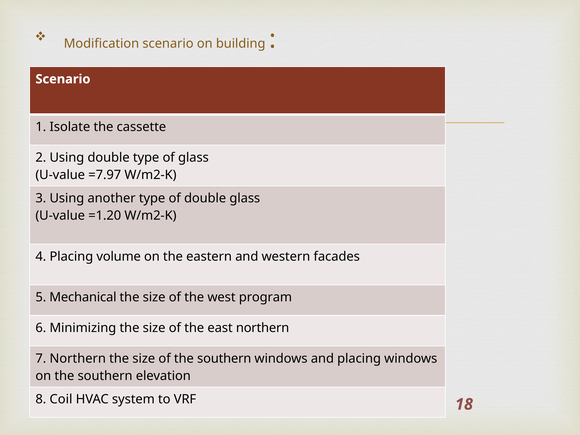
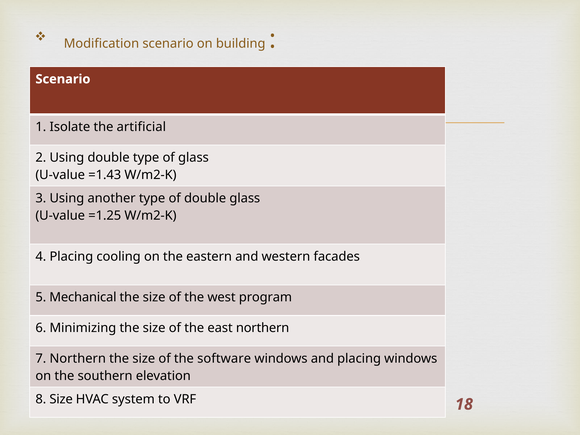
cassette: cassette -> artificial
=7.97: =7.97 -> =1.43
=1.20: =1.20 -> =1.25
volume: volume -> cooling
of the southern: southern -> software
8 Coil: Coil -> Size
